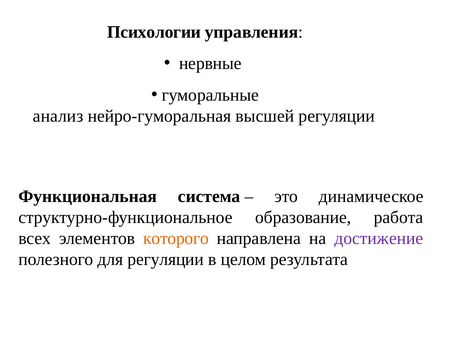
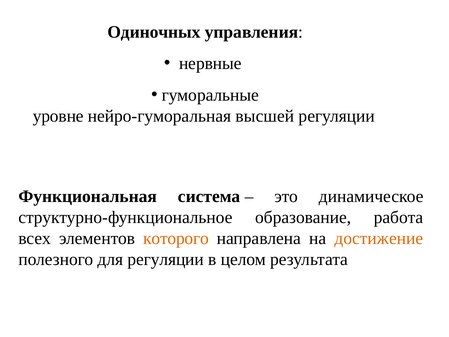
Психологии: Психологии -> Одиночных
анализ: анализ -> уровне
достижение colour: purple -> orange
